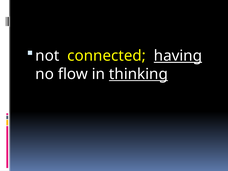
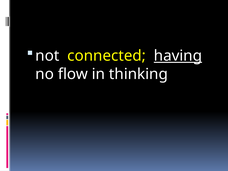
thinking underline: present -> none
